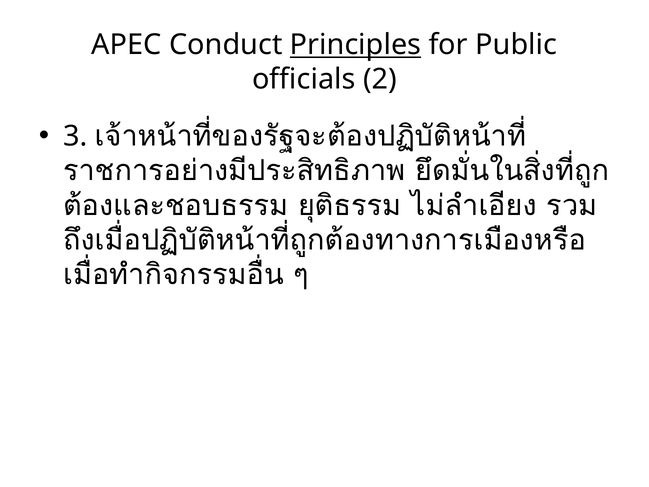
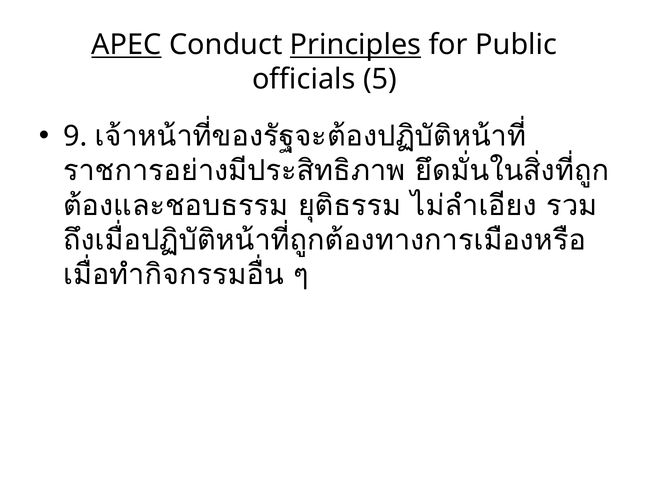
APEC underline: none -> present
2: 2 -> 5
3: 3 -> 9
